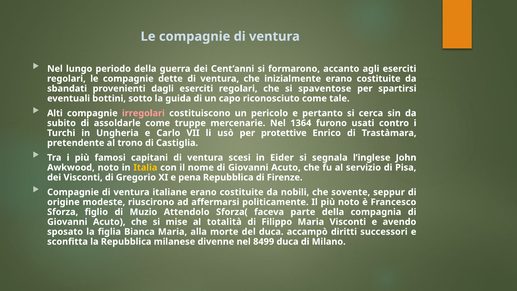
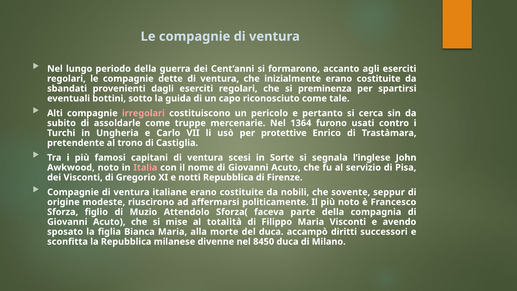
spaventose: spaventose -> preminenza
Eider: Eider -> Sorte
Italia colour: yellow -> pink
pena: pena -> notti
8499: 8499 -> 8450
